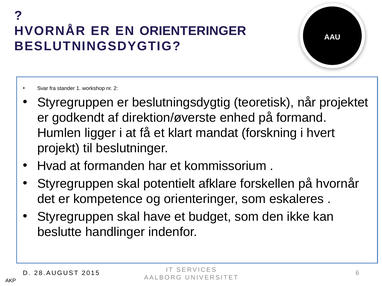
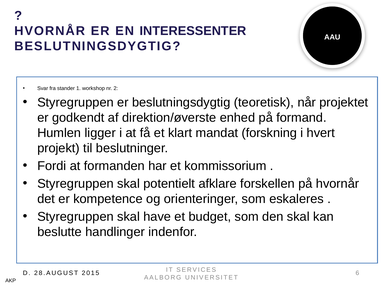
EN ORIENTERINGER: ORIENTERINGER -> INTERESSENTER
Hvad: Hvad -> Fordi
den ikke: ikke -> skal
